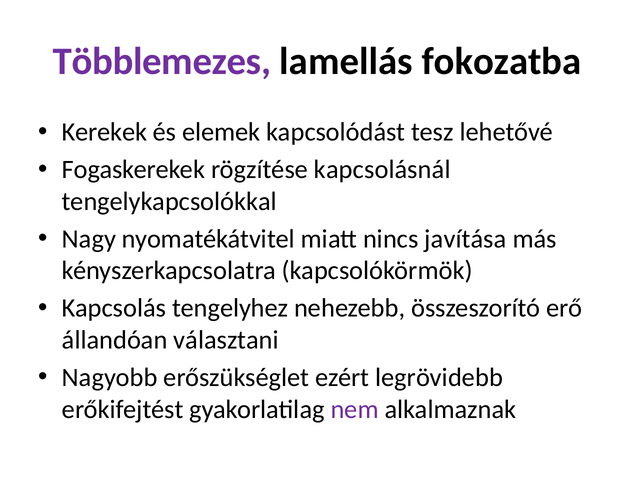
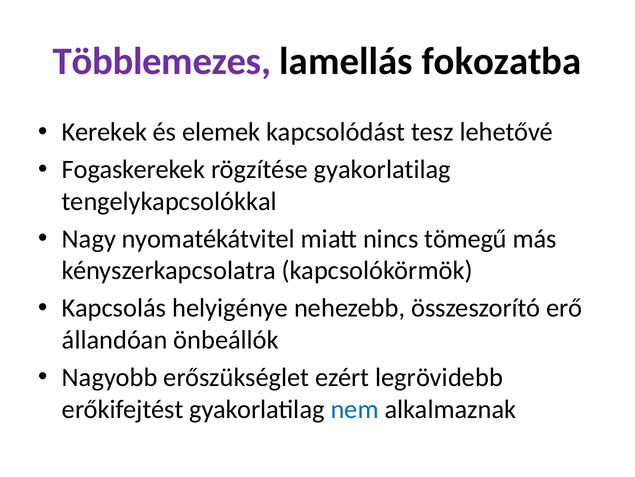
rögzítése kapcsolásnál: kapcsolásnál -> gyakorlatilag
javítása: javítása -> tömegű
tengelyhez: tengelyhez -> helyigénye
választani: választani -> önbeállók
nem colour: purple -> blue
